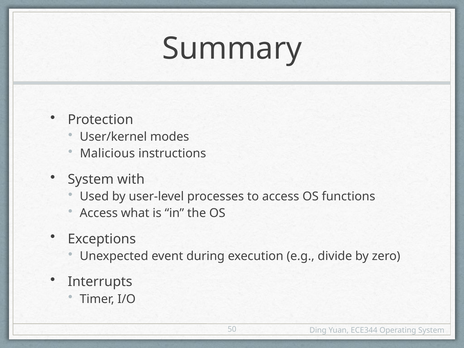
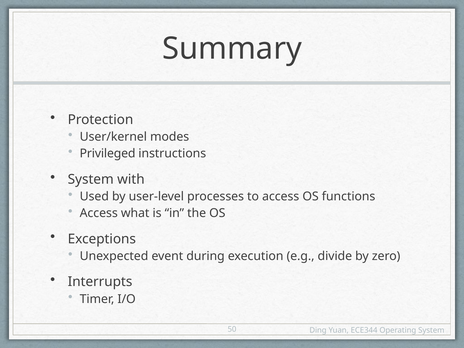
Malicious: Malicious -> Privileged
